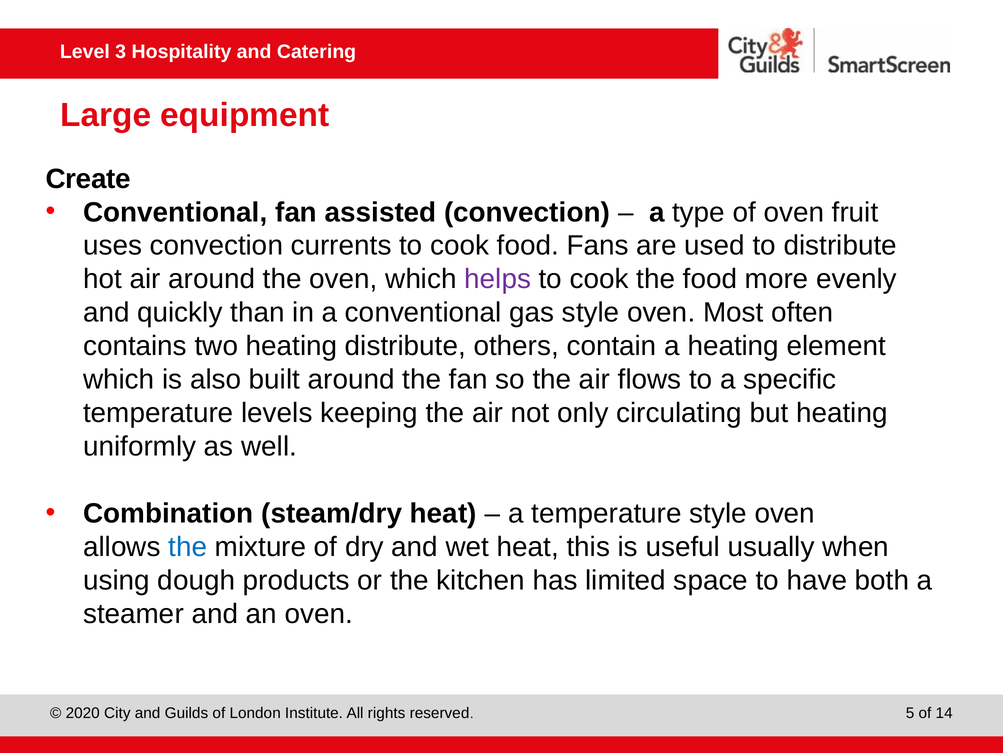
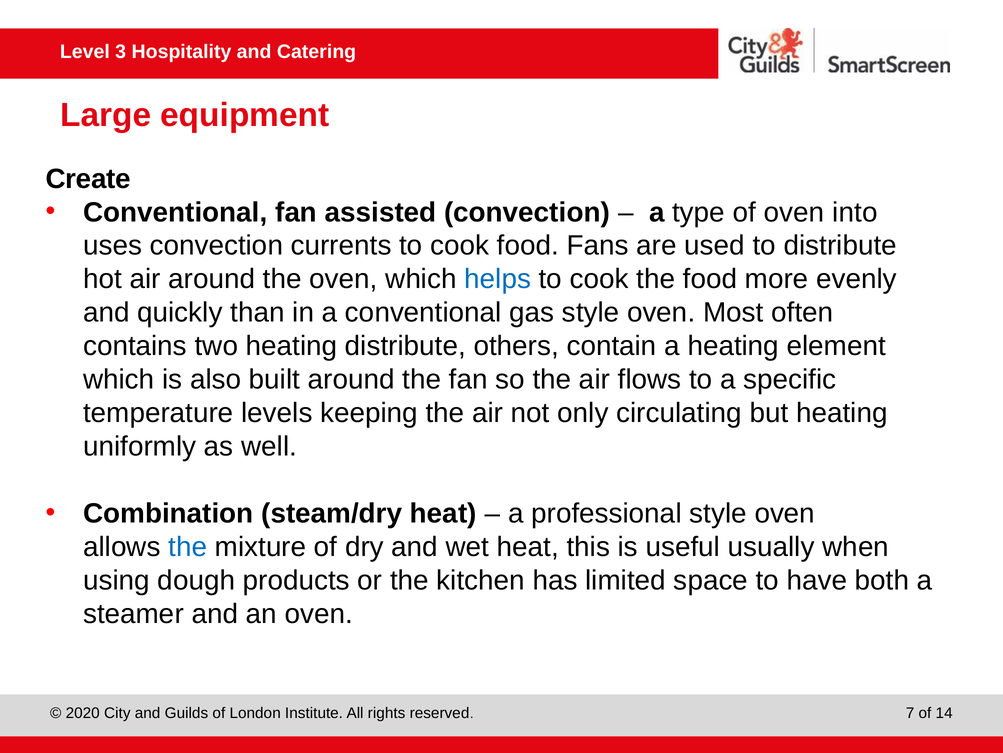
fruit: fruit -> into
helps colour: purple -> blue
a temperature: temperature -> professional
5: 5 -> 7
